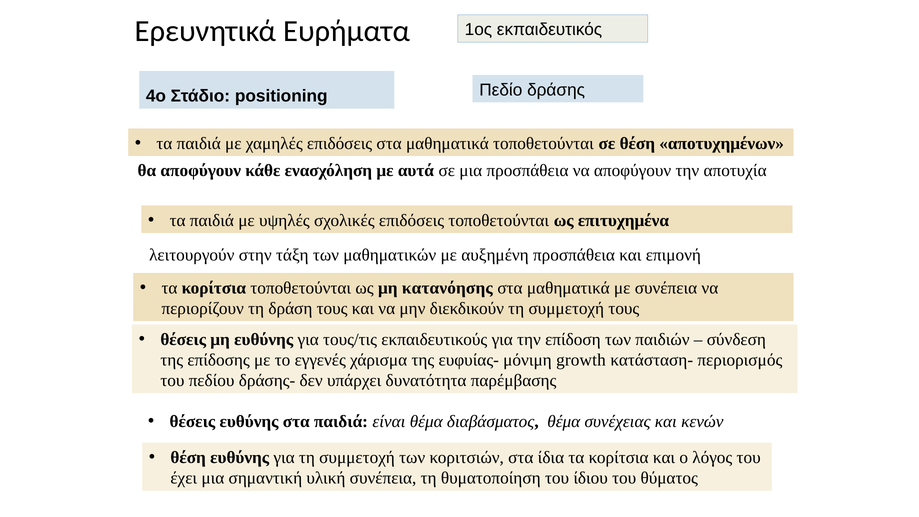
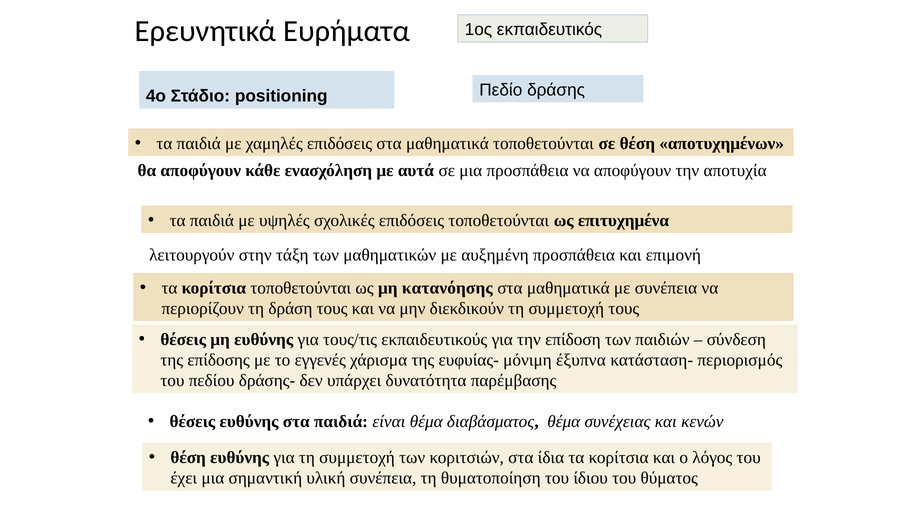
growth: growth -> έξυπνα
